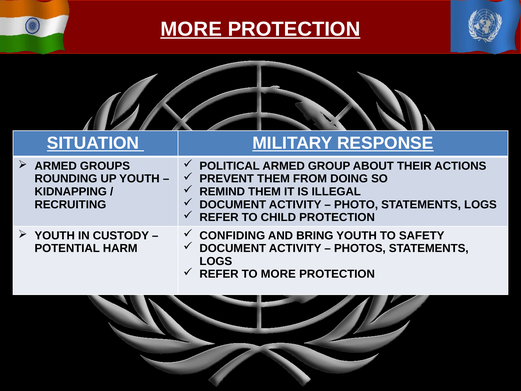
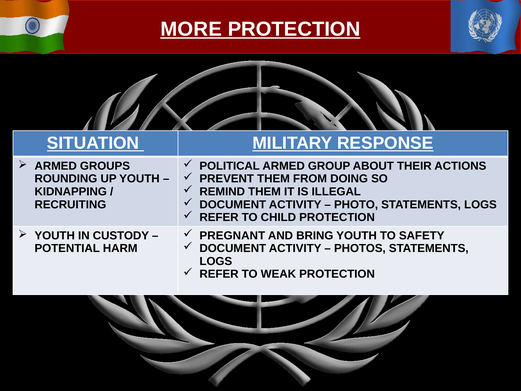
CONFIDING: CONFIDING -> PREGNANT
TO MORE: MORE -> WEAK
